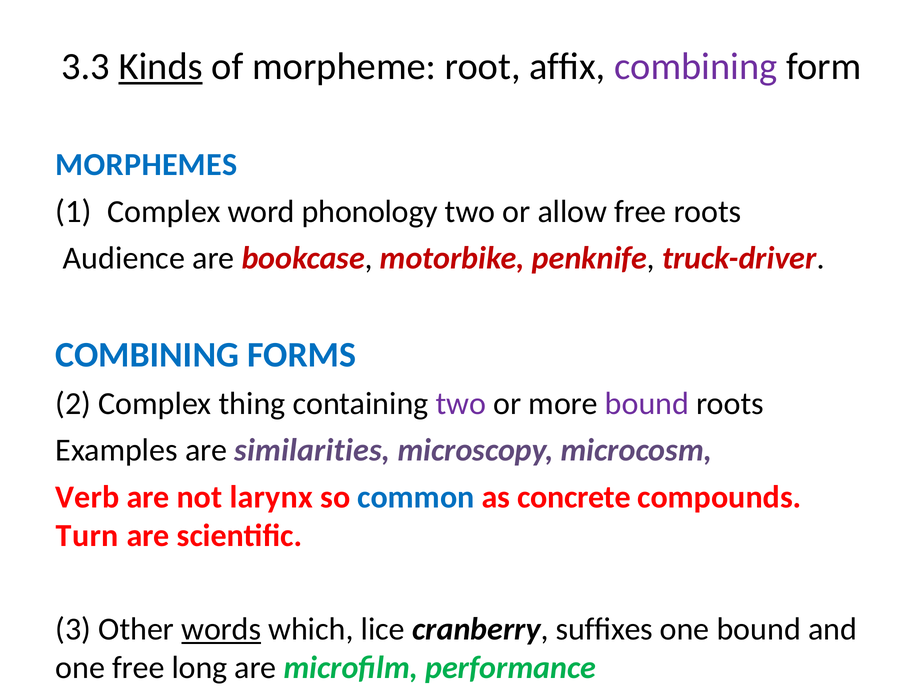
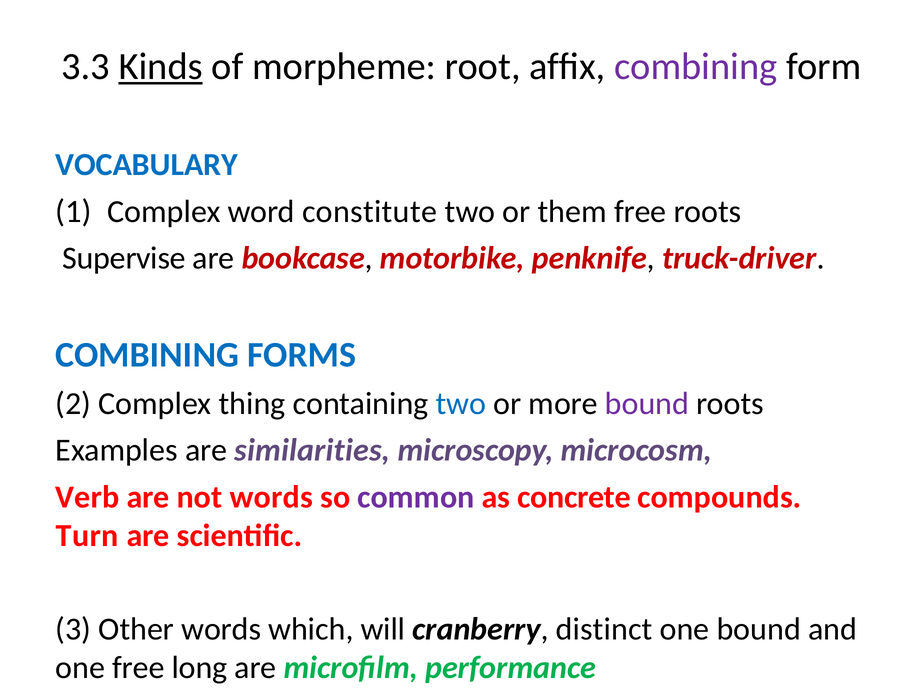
MORPHEMES: MORPHEMES -> VOCABULARY
phonology: phonology -> constitute
allow: allow -> them
Audience: Audience -> Supervise
two at (461, 404) colour: purple -> blue
not larynx: larynx -> words
common colour: blue -> purple
words at (221, 629) underline: present -> none
lice: lice -> will
sufﬁxes: sufﬁxes -> distinct
